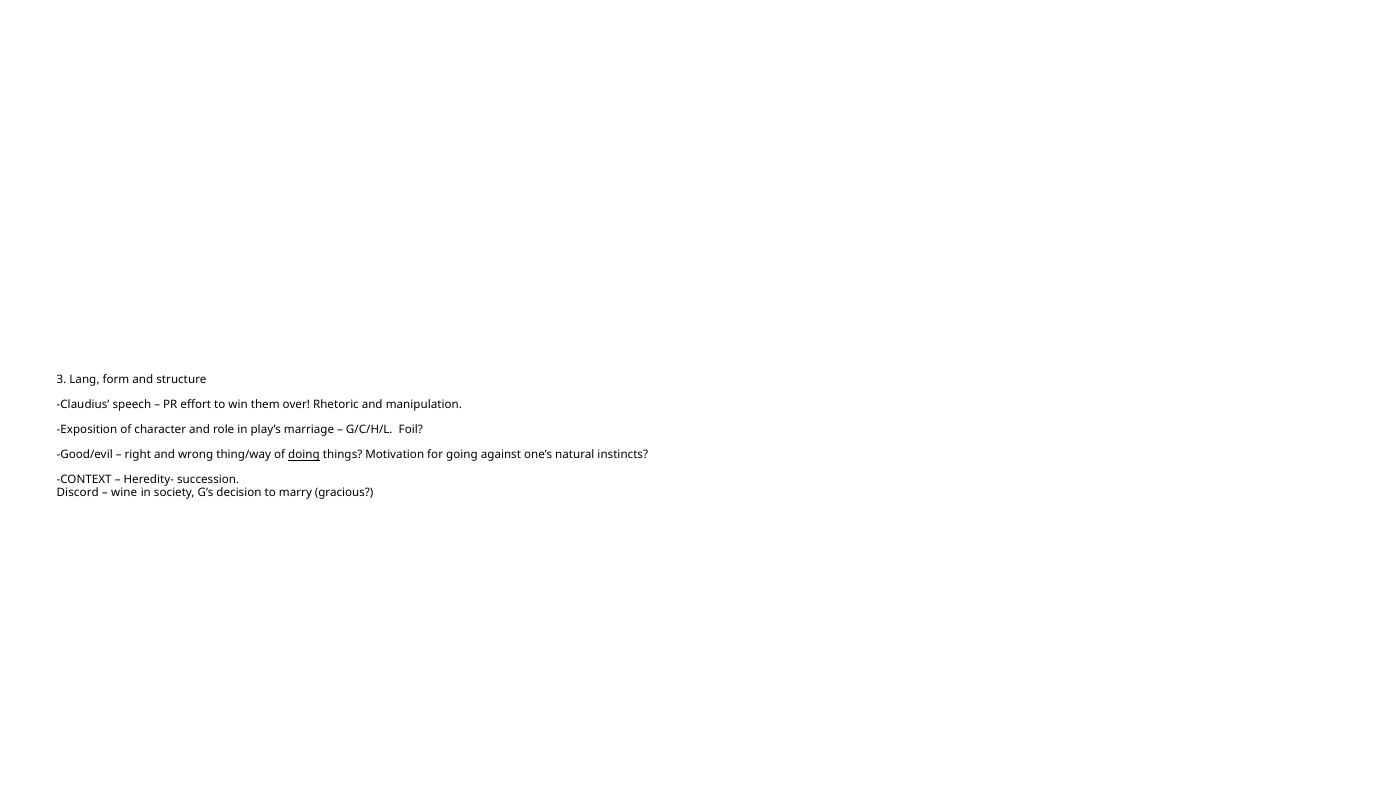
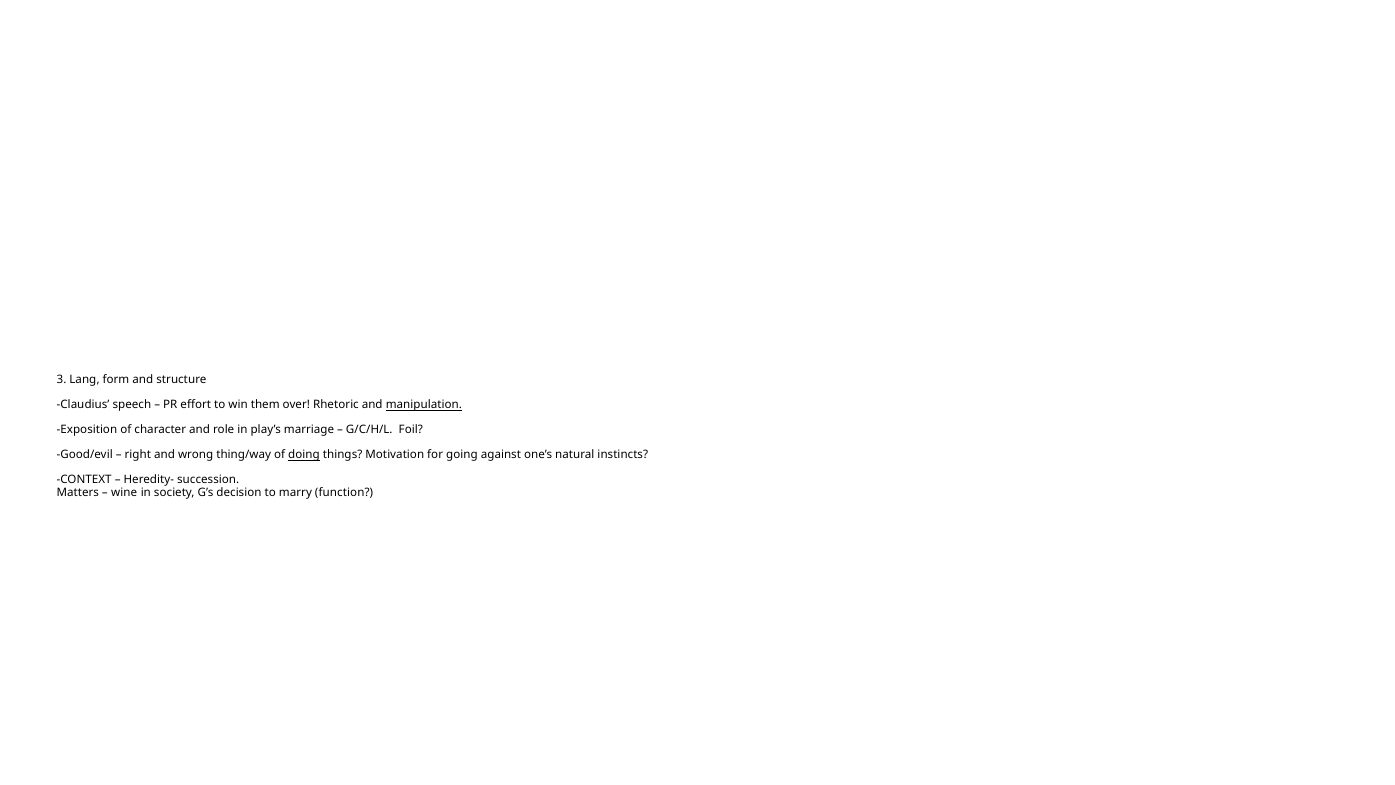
manipulation underline: none -> present
Discord: Discord -> Matters
gracious: gracious -> function
